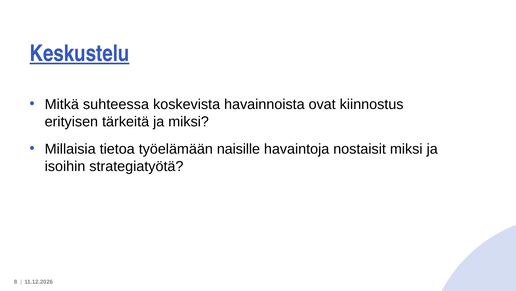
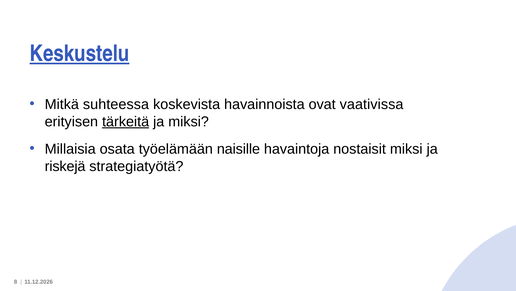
kiinnostus: kiinnostus -> vaativissa
tärkeitä underline: none -> present
tietoa: tietoa -> osata
isoihin: isoihin -> riskejä
